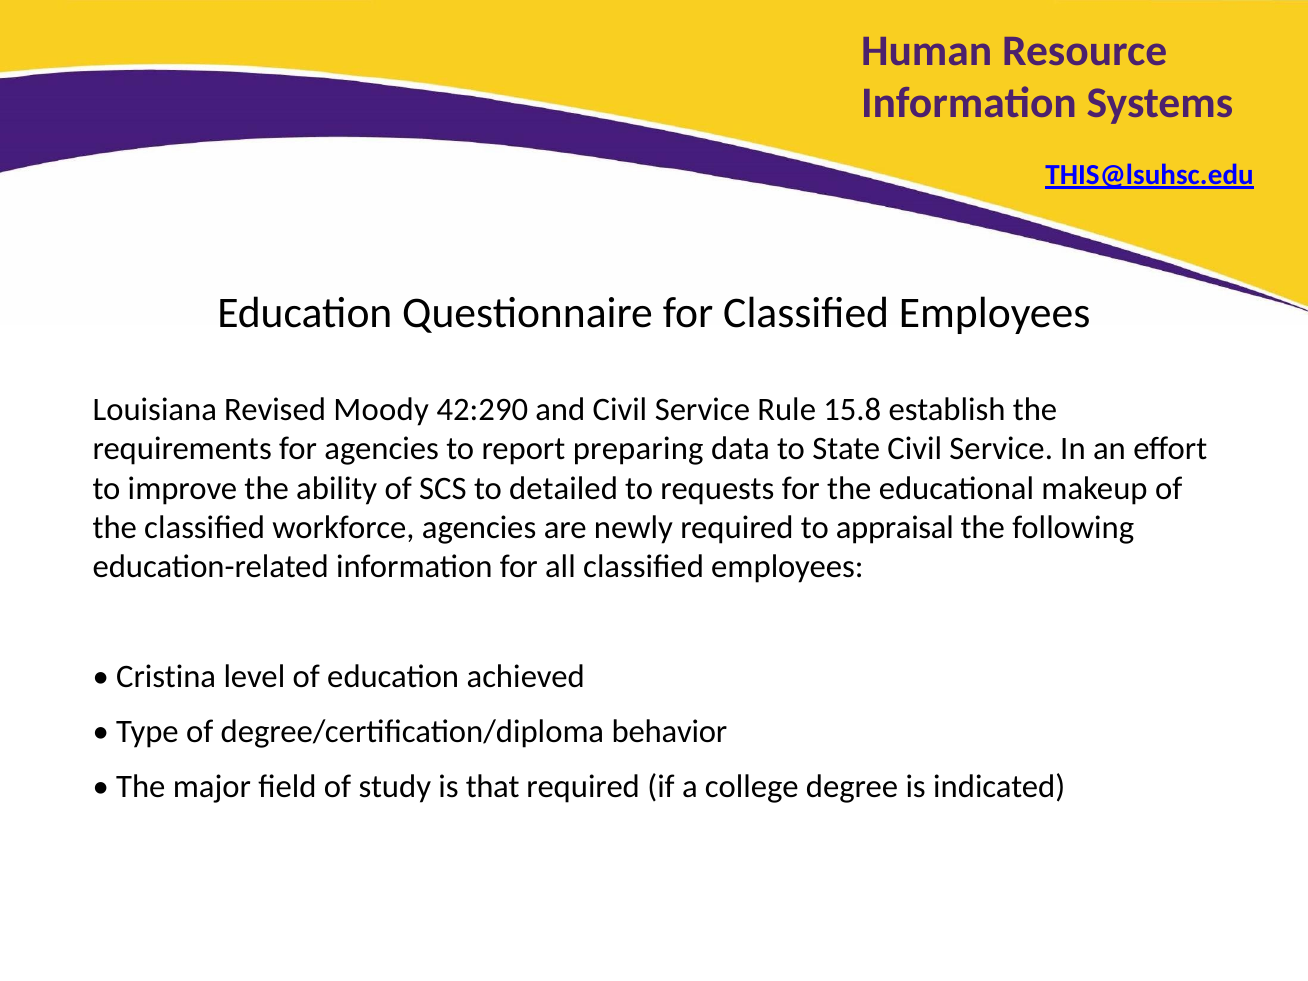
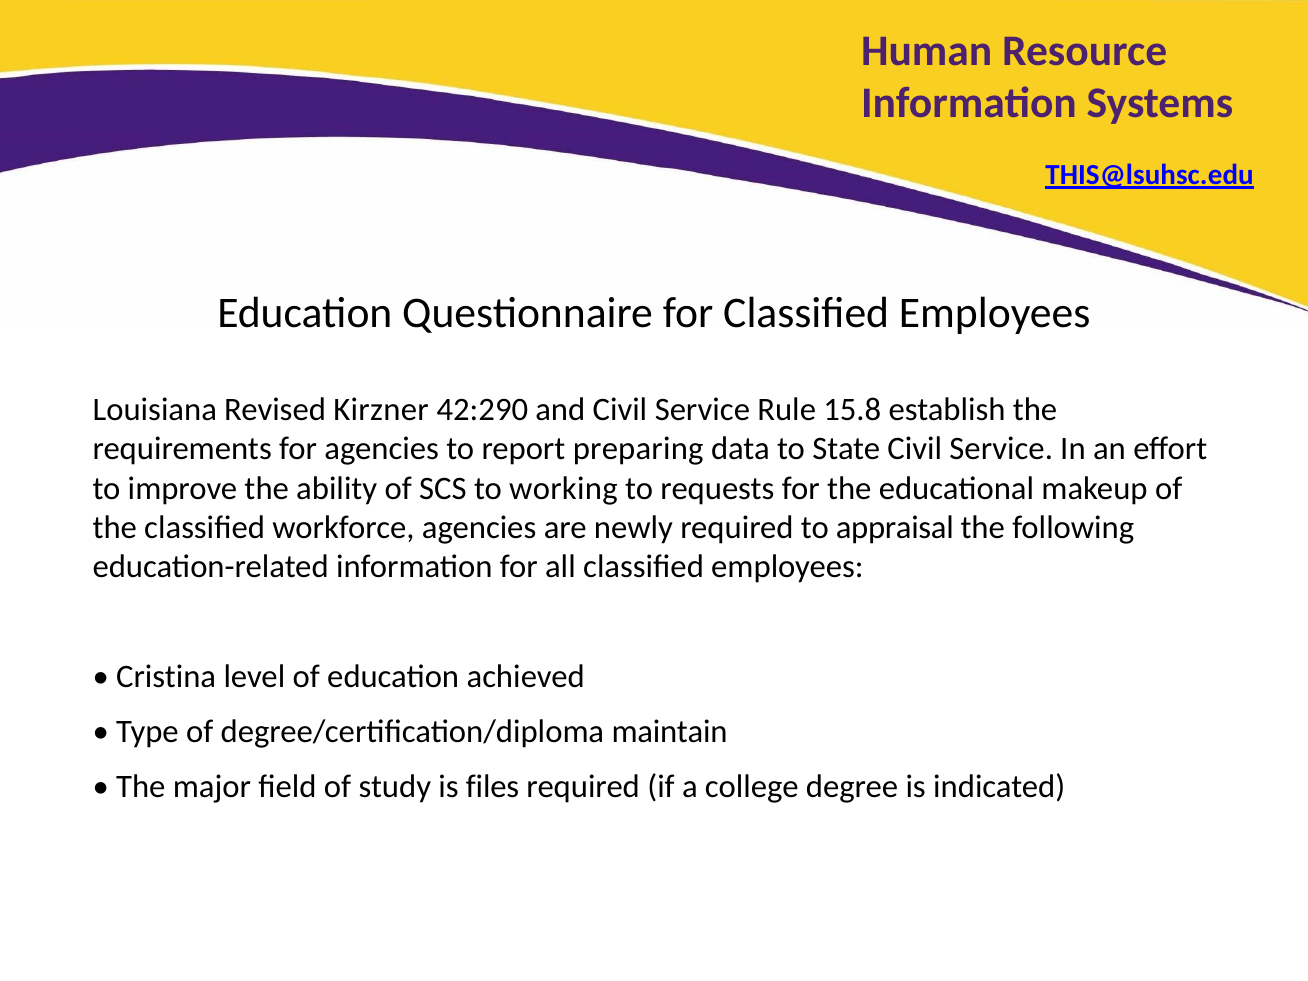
Moody: Moody -> Kirzner
detailed: detailed -> working
behavior: behavior -> maintain
that: that -> files
